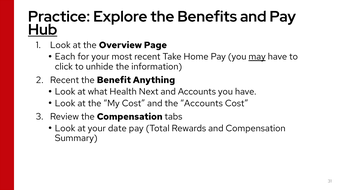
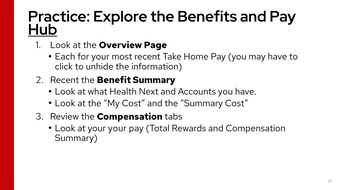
may underline: present -> none
Benefit Anything: Anything -> Summary
the Accounts: Accounts -> Summary
your date: date -> your
